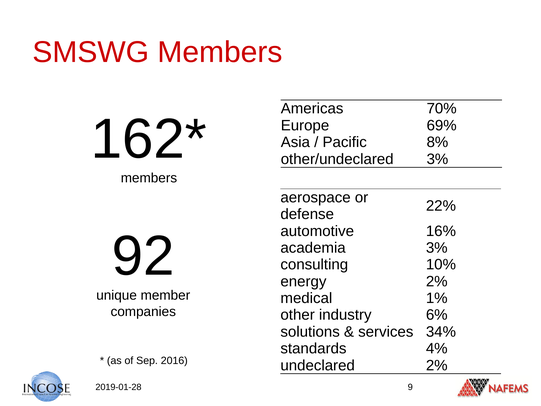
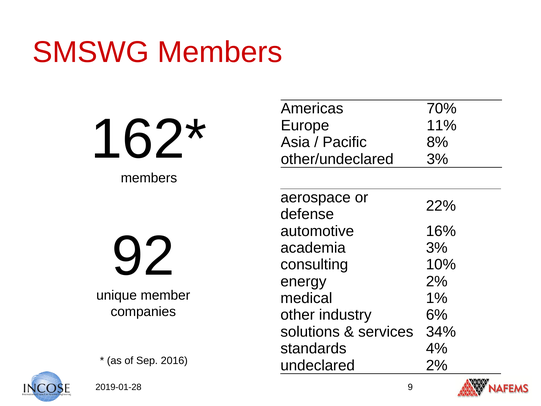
69%: 69% -> 11%
